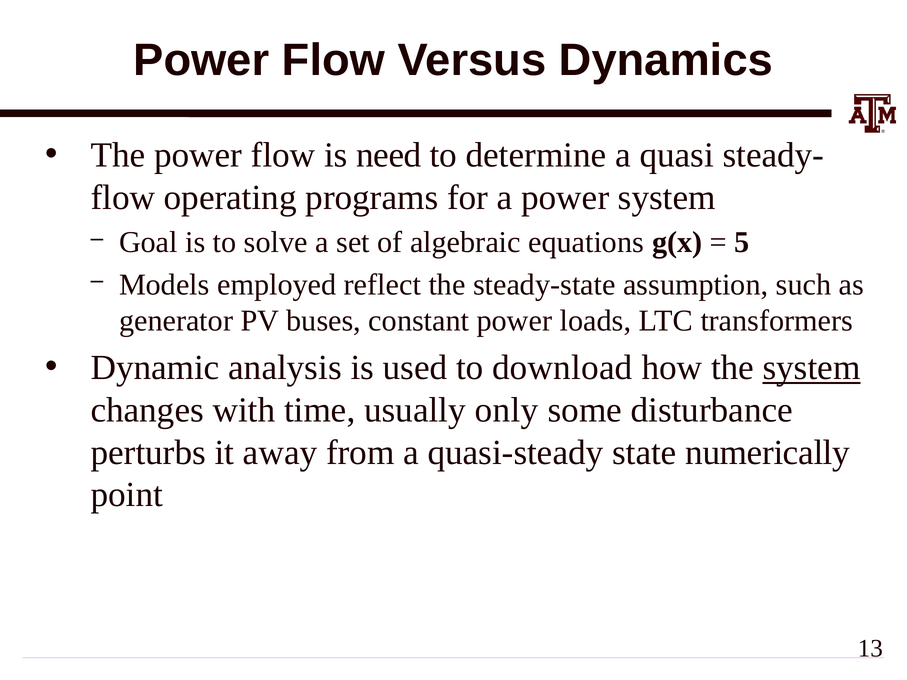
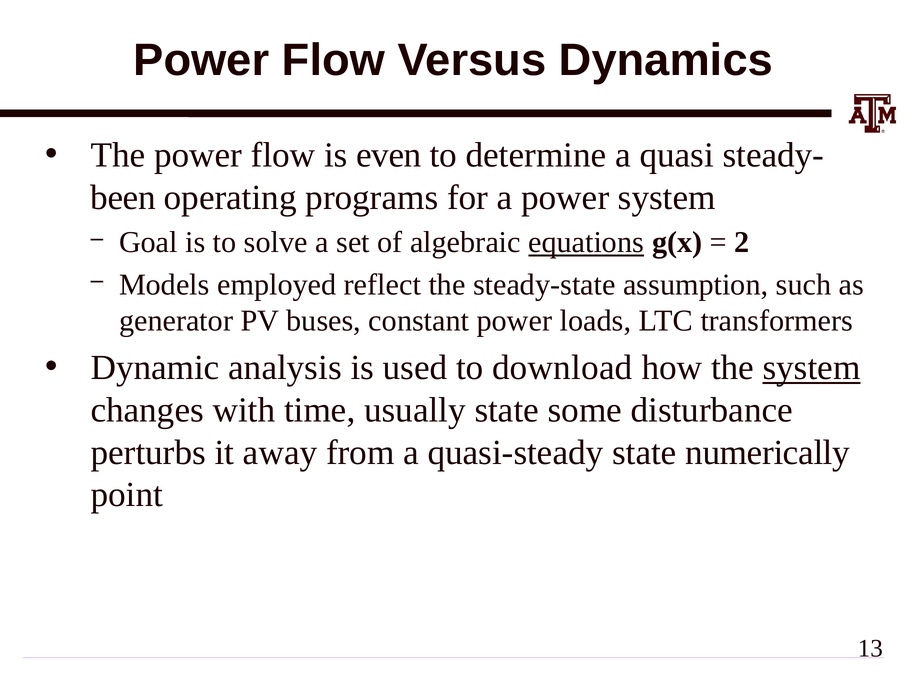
need: need -> even
flow at (123, 198): flow -> been
equations underline: none -> present
5: 5 -> 2
usually only: only -> state
